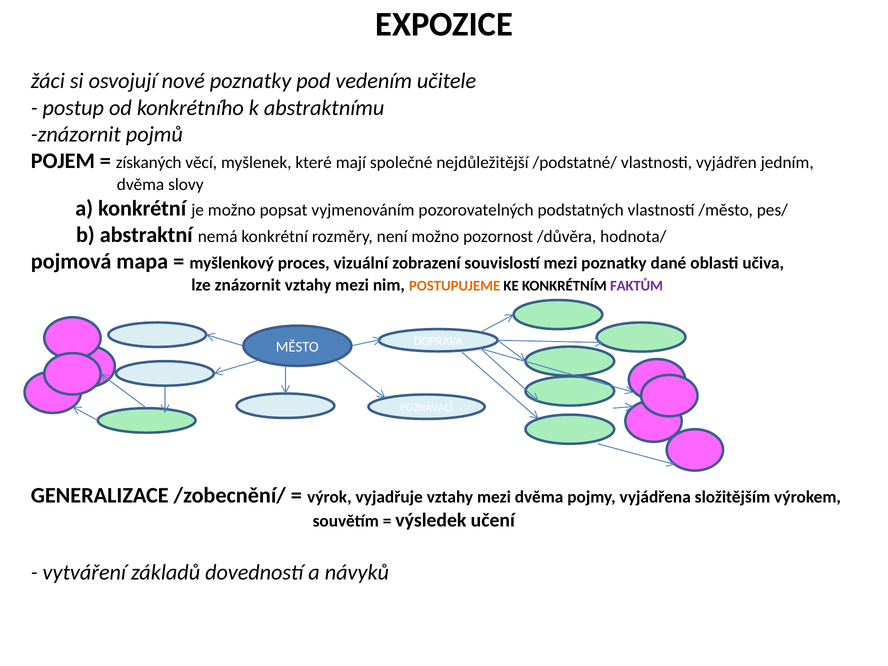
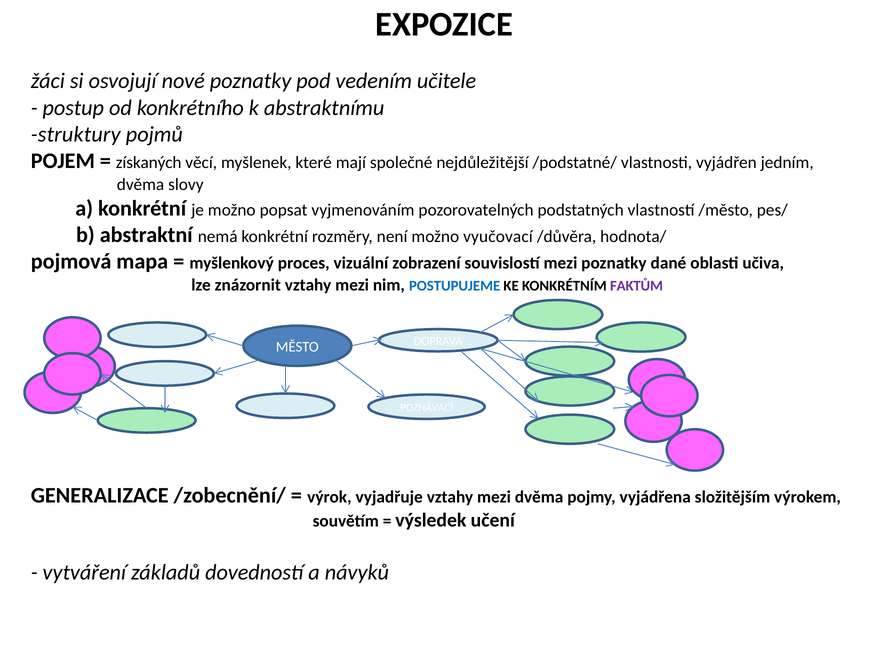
znázornit at (76, 134): znázornit -> struktury
pozornost: pozornost -> vyučovací
POSTUPUJEME colour: orange -> blue
